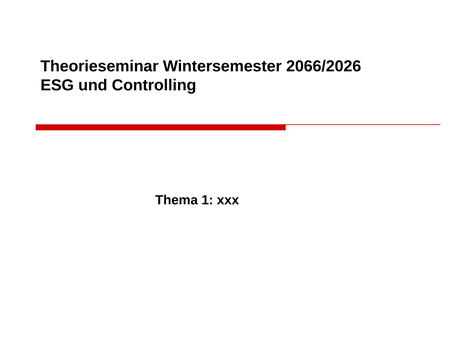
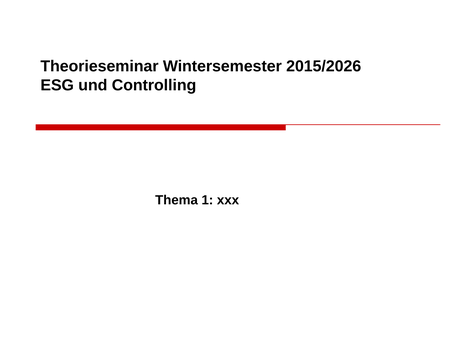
2066/2026: 2066/2026 -> 2015/2026
